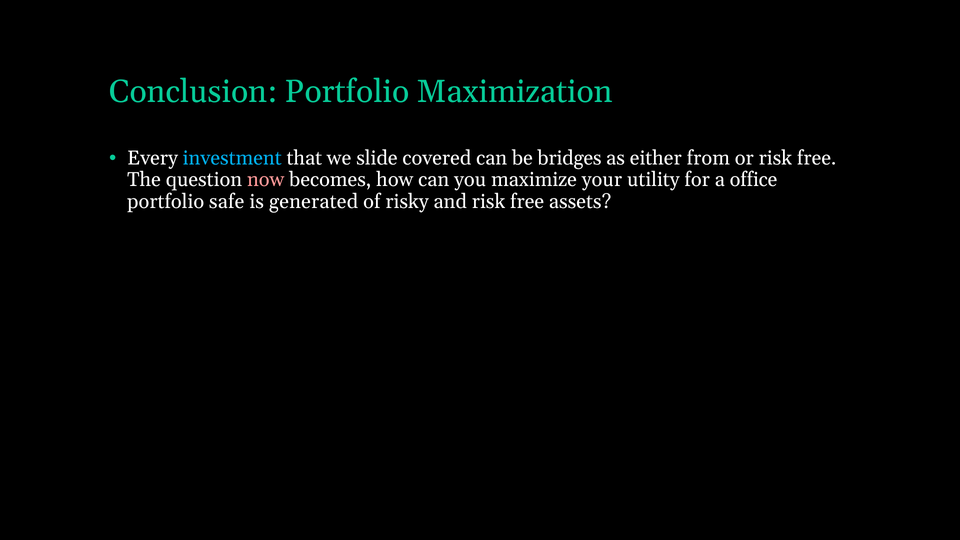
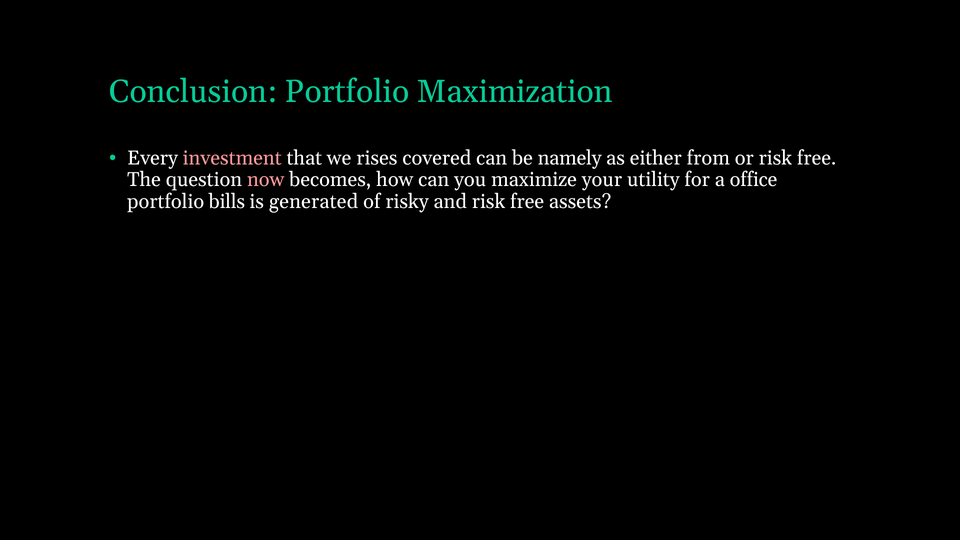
investment colour: light blue -> pink
slide: slide -> rises
bridges: bridges -> namely
safe: safe -> bills
